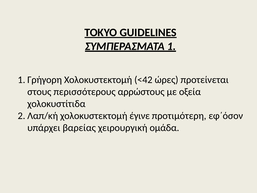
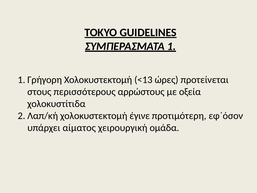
<42: <42 -> <13
βαρείας: βαρείας -> αίματος
